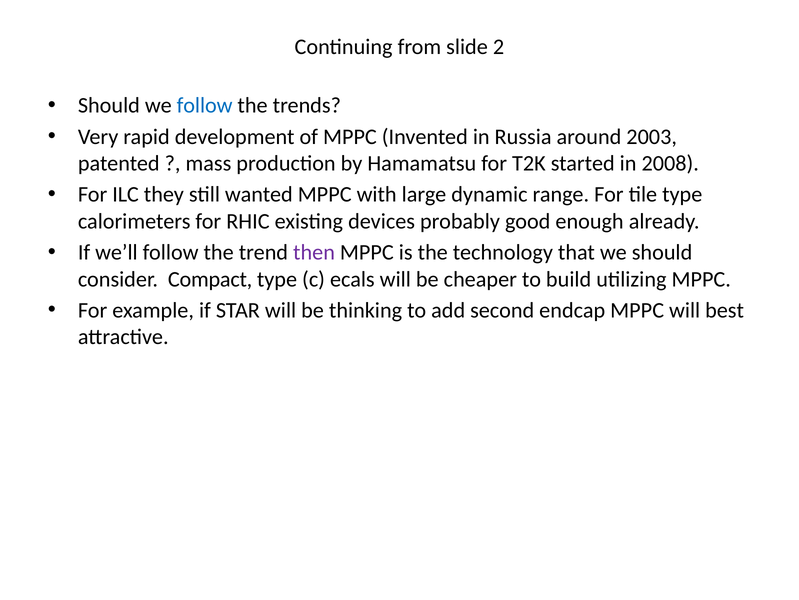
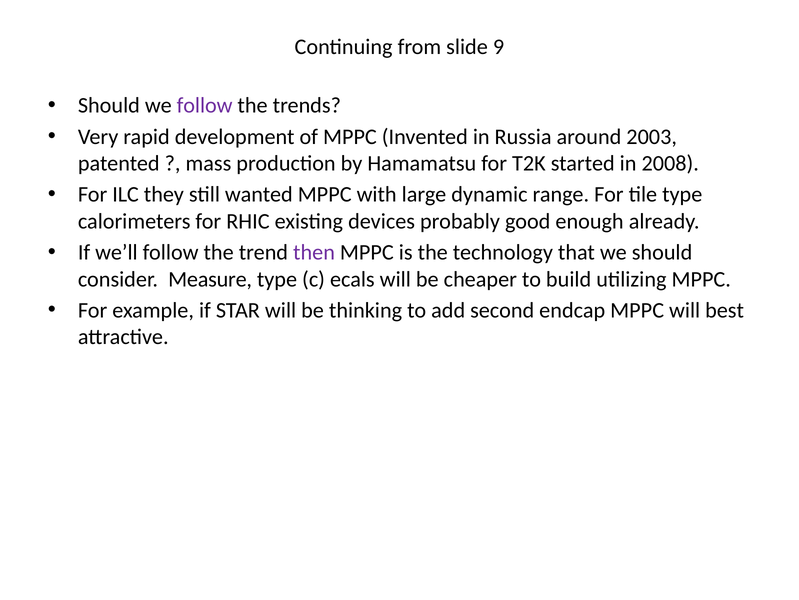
2: 2 -> 9
follow at (205, 105) colour: blue -> purple
Compact: Compact -> Measure
